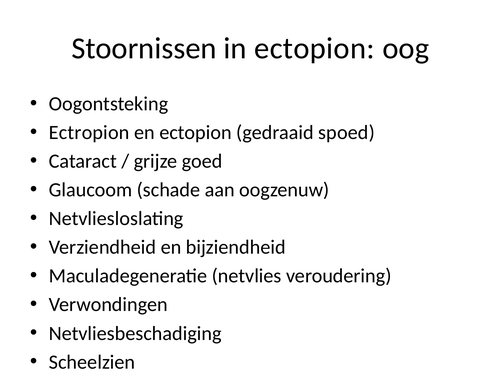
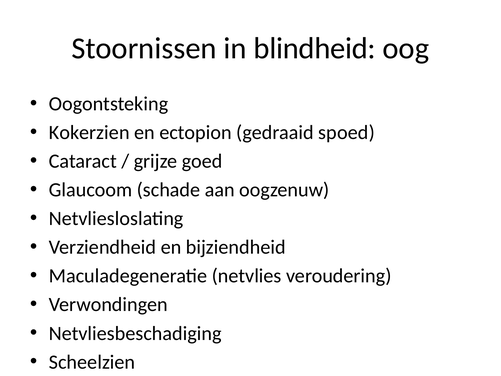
in ectopion: ectopion -> blindheid
Ectropion: Ectropion -> Kokerzien
